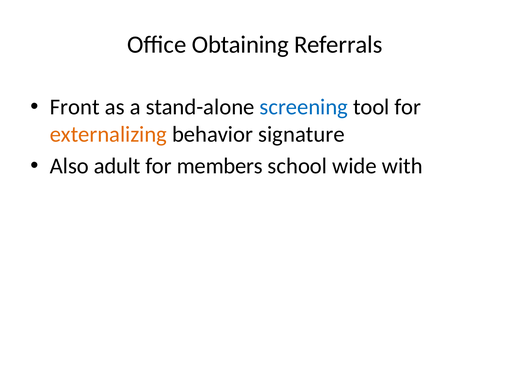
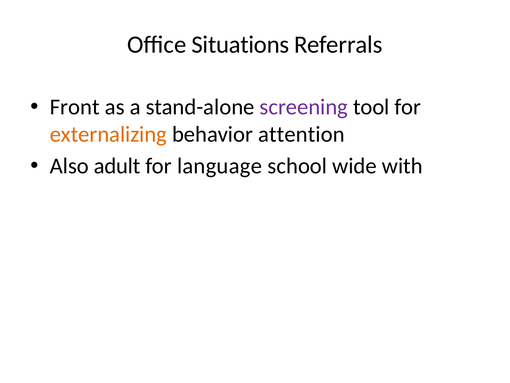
Obtaining: Obtaining -> Situations
screening colour: blue -> purple
signature: signature -> attention
members: members -> language
